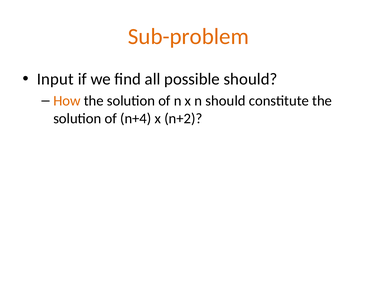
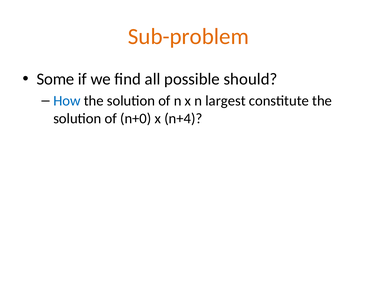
Input: Input -> Some
How colour: orange -> blue
n should: should -> largest
n+4: n+4 -> n+0
n+2: n+2 -> n+4
